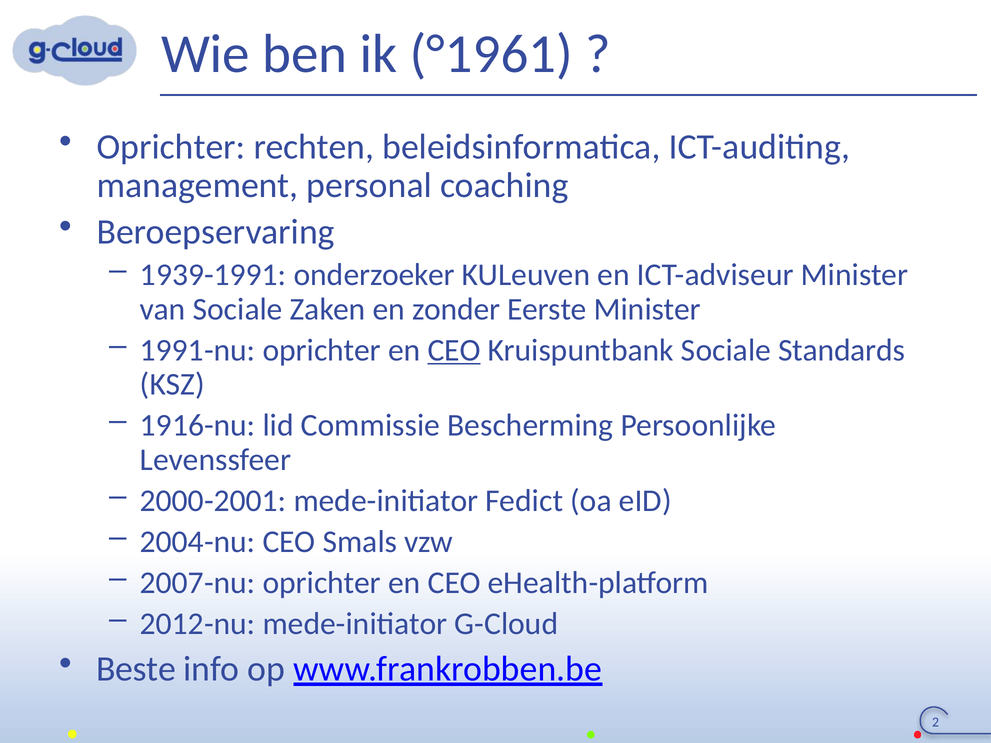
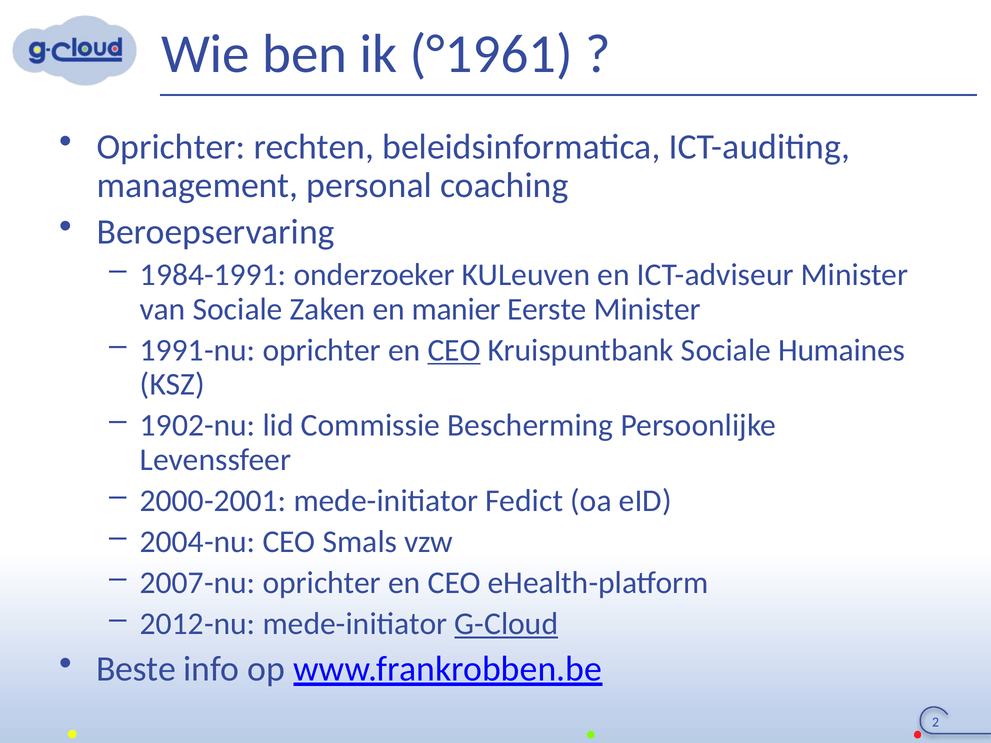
1939-1991: 1939-1991 -> 1984-1991
zonder: zonder -> manier
Standards: Standards -> Humaines
1916-nu: 1916-nu -> 1902-nu
G-Cloud underline: none -> present
